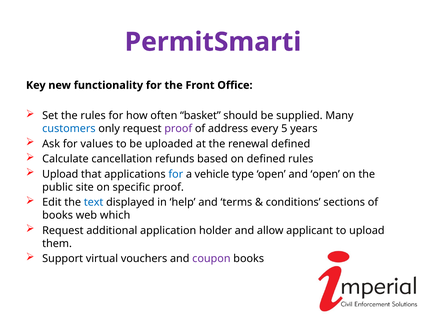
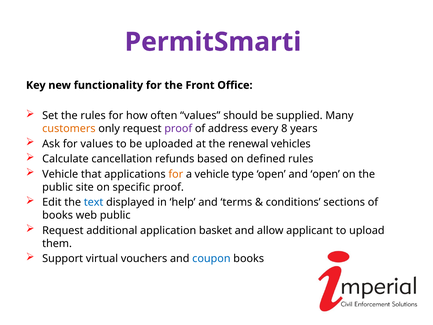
often basket: basket -> values
customers colour: blue -> orange
5: 5 -> 8
renewal defined: defined -> vehicles
Upload at (60, 174): Upload -> Vehicle
for at (176, 174) colour: blue -> orange
web which: which -> public
holder: holder -> basket
coupon colour: purple -> blue
